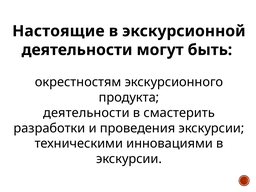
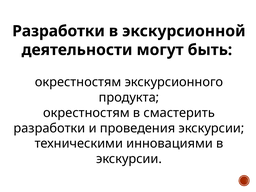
Настоящие at (58, 31): Настоящие -> Разработки
деятельности at (86, 113): деятельности -> окрестностям
